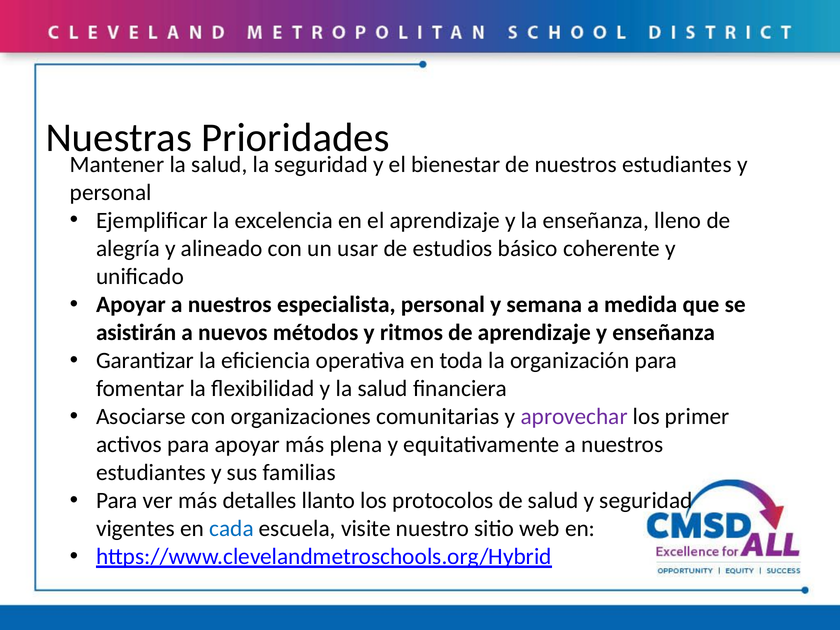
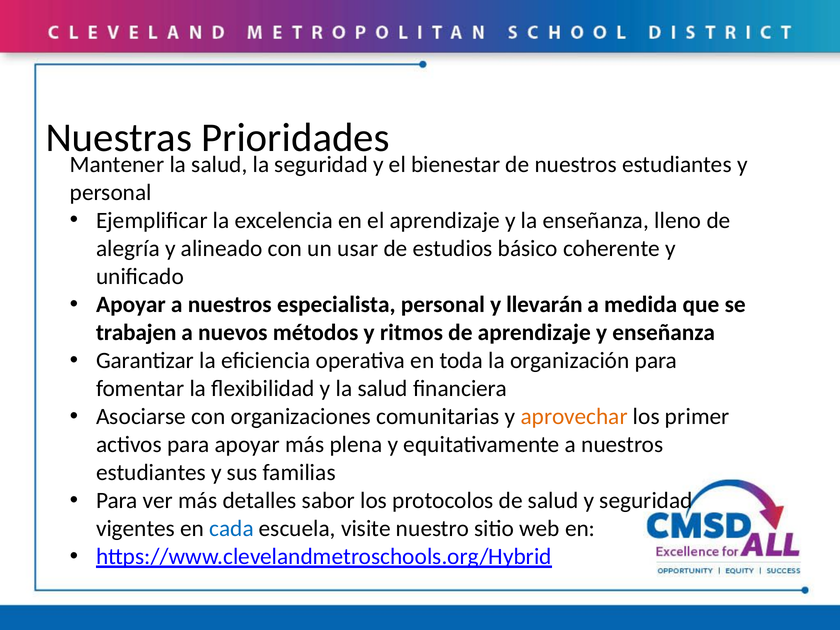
semana: semana -> llevarán
asistirán: asistirán -> trabajen
aprovechar colour: purple -> orange
llanto: llanto -> sabor
